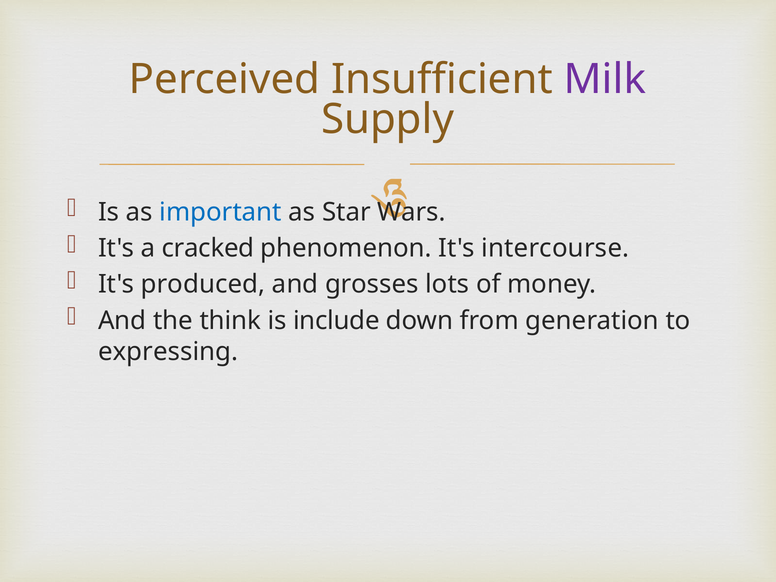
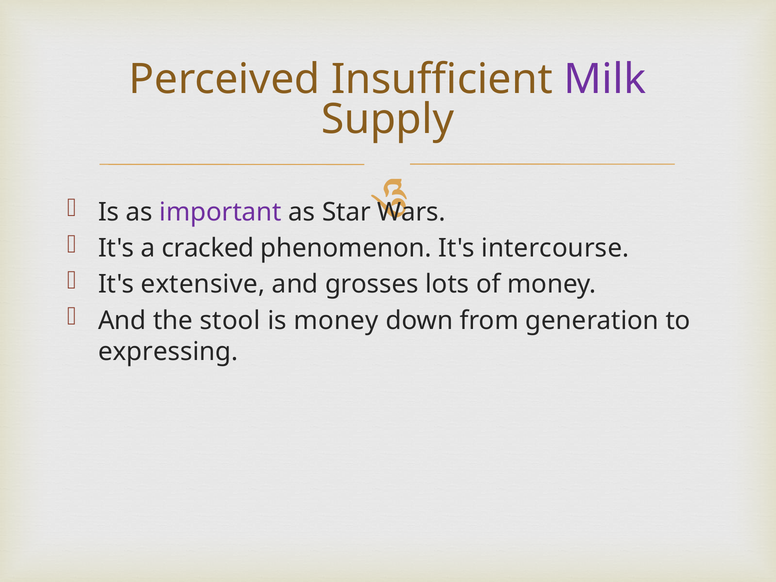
important colour: blue -> purple
produced: produced -> extensive
think: think -> stool
is include: include -> money
